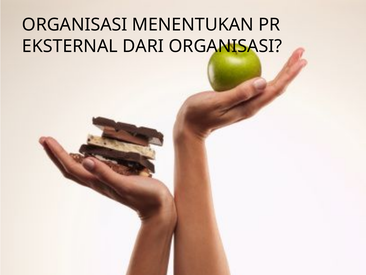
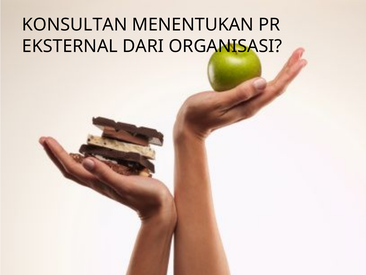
ORGANISASI at (75, 25): ORGANISASI -> KONSULTAN
